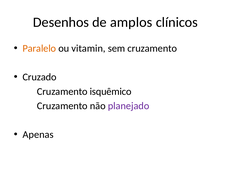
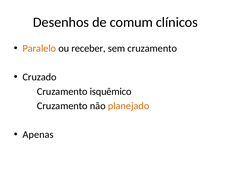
amplos: amplos -> comum
vitamin: vitamin -> receber
planejado colour: purple -> orange
